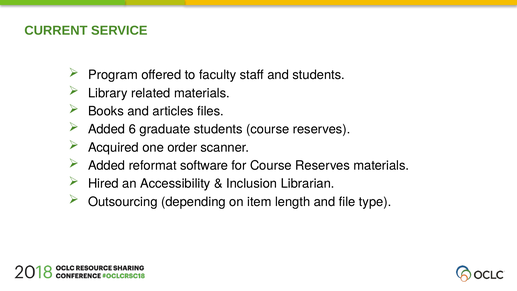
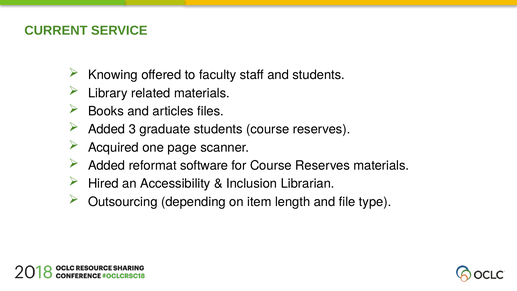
Program: Program -> Knowing
6: 6 -> 3
order: order -> page
